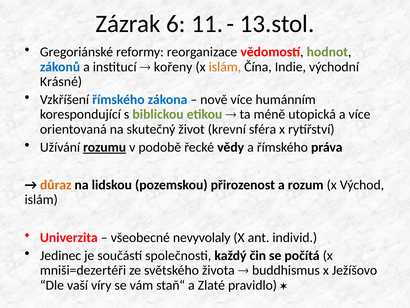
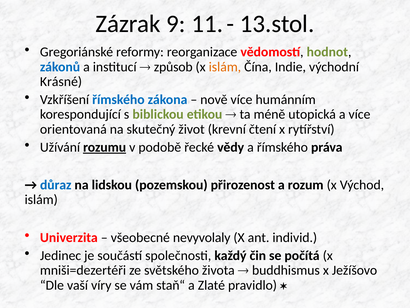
6: 6 -> 9
kořeny: kořeny -> způsob
sféra: sféra -> čtení
důraz colour: orange -> blue
